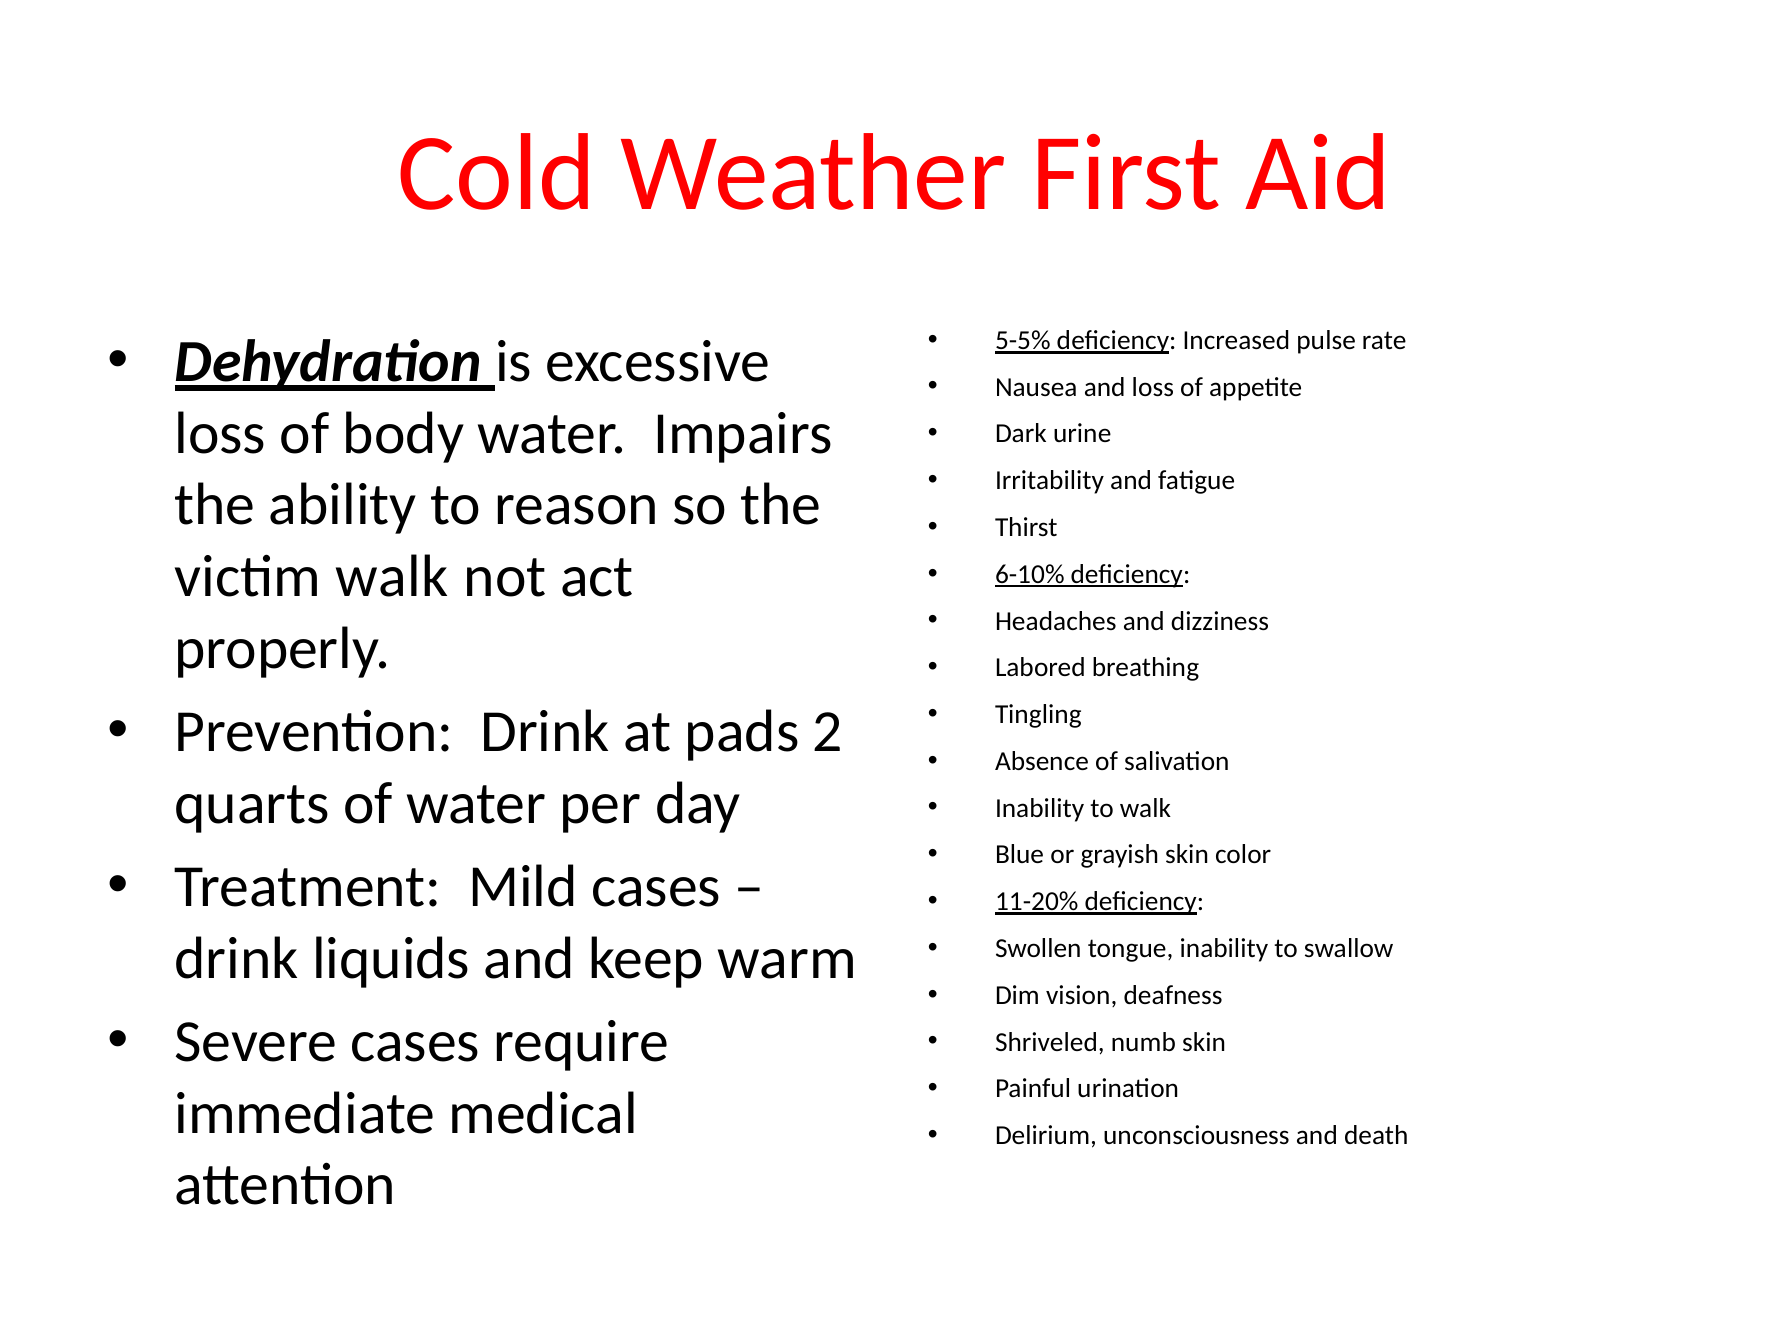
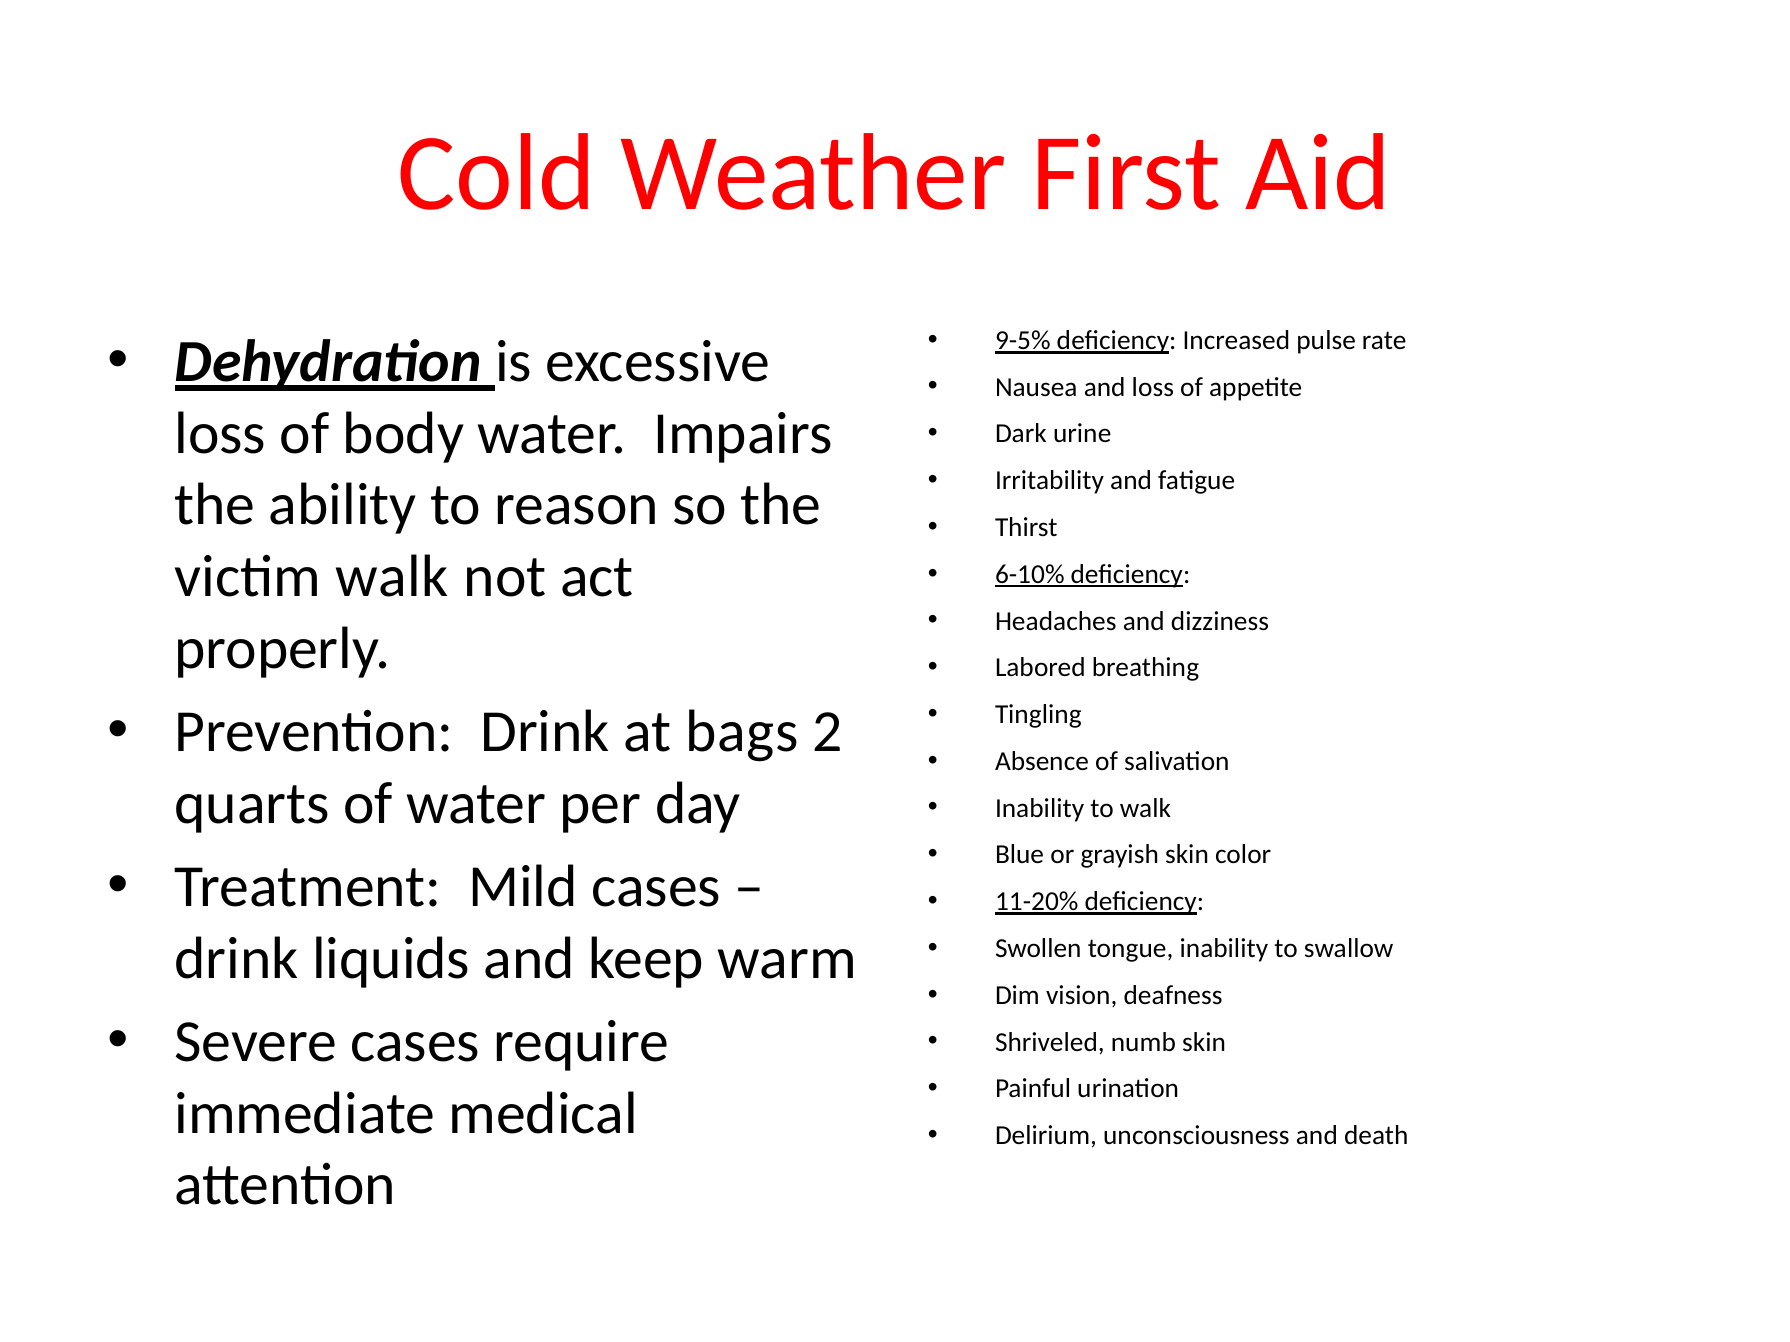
5-5%: 5-5% -> 9-5%
pads: pads -> bags
